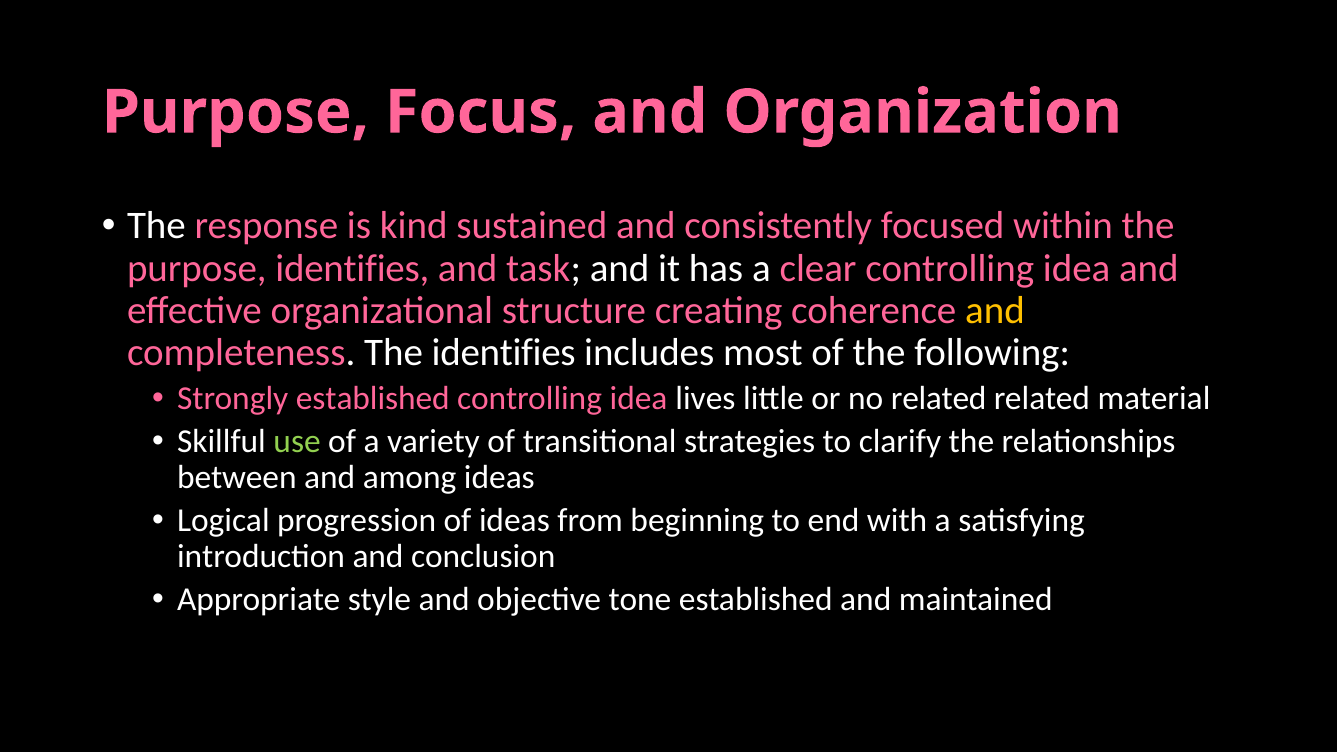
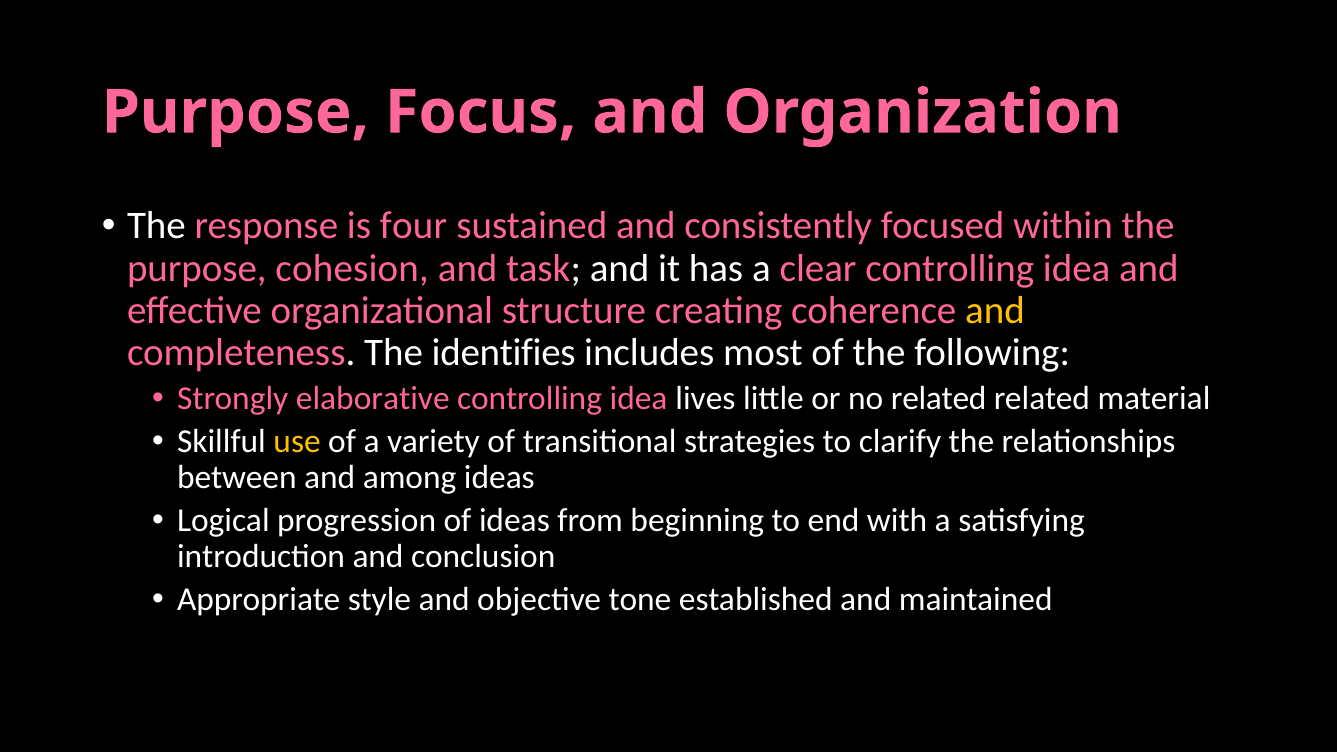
kind: kind -> four
purpose identifies: identifies -> cohesion
Strongly established: established -> elaborative
use colour: light green -> yellow
